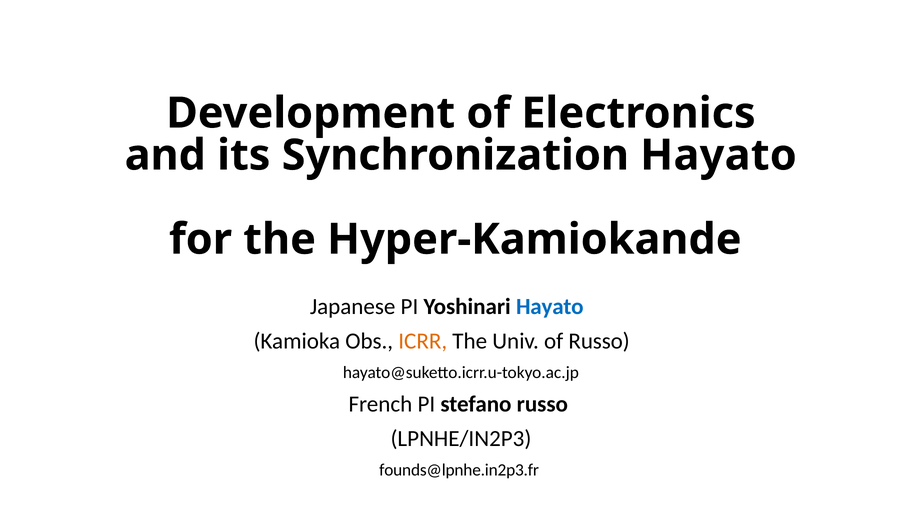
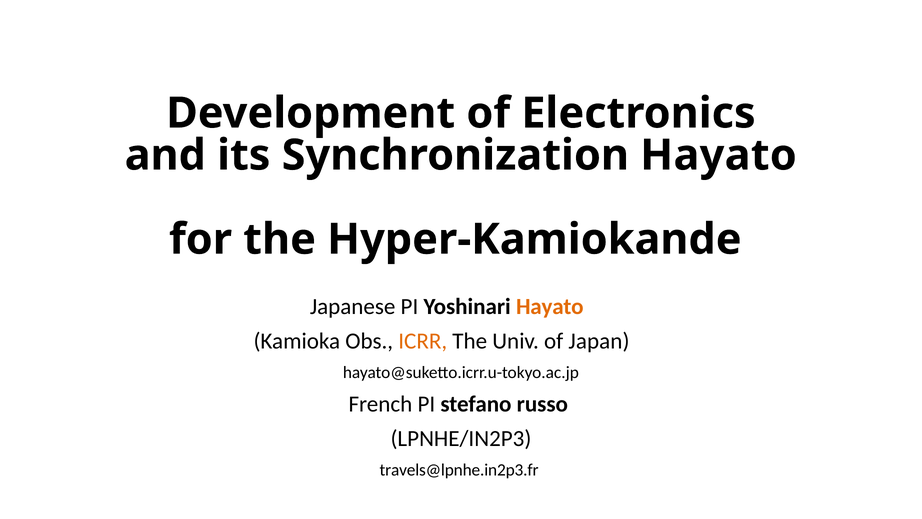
Hayato at (550, 306) colour: blue -> orange
of Russo: Russo -> Japan
founds@lpnhe.in2p3.fr: founds@lpnhe.in2p3.fr -> travels@lpnhe.in2p3.fr
